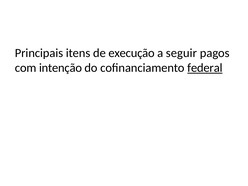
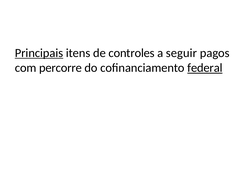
Principais underline: none -> present
execução: execução -> controles
intenção: intenção -> percorre
